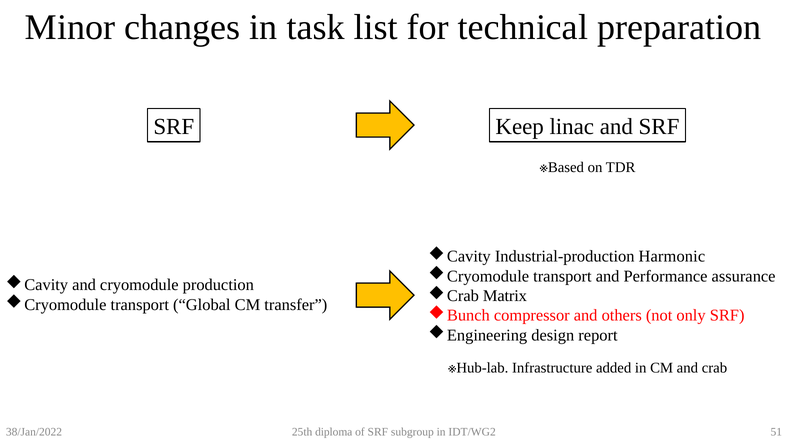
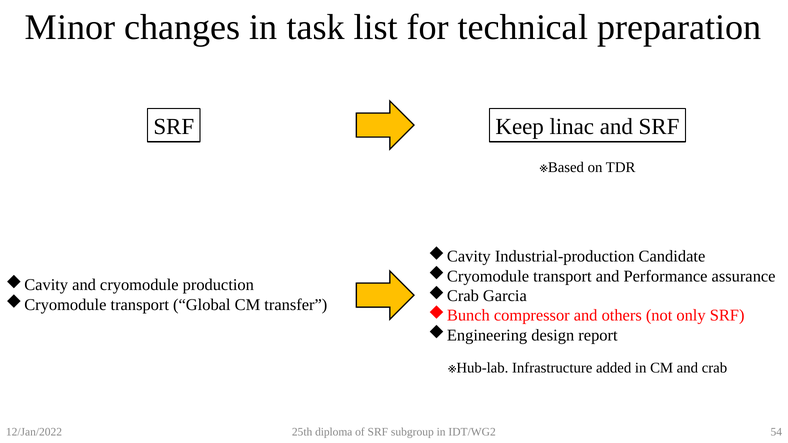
Harmonic: Harmonic -> Candidate
Matrix: Matrix -> Garcia
38/Jan/2022: 38/Jan/2022 -> 12/Jan/2022
51: 51 -> 54
